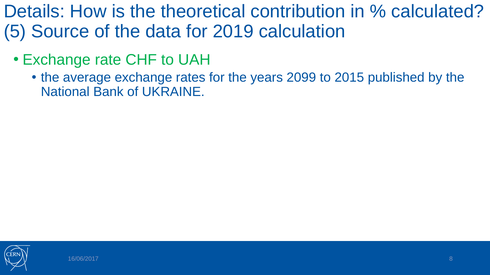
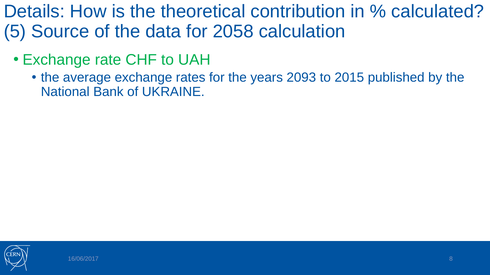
2019: 2019 -> 2058
2099: 2099 -> 2093
